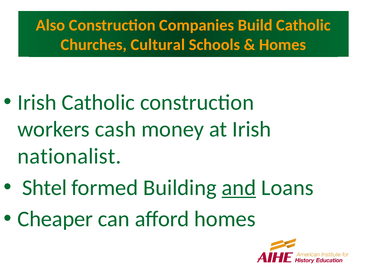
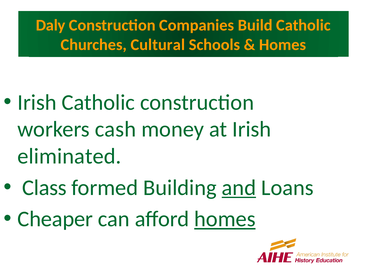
Also: Also -> Daly
nationalist: nationalist -> eliminated
Shtel: Shtel -> Class
homes at (225, 219) underline: none -> present
